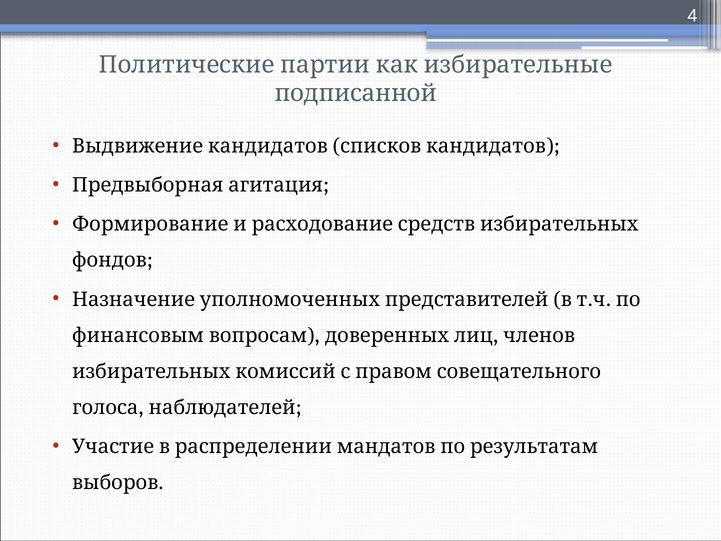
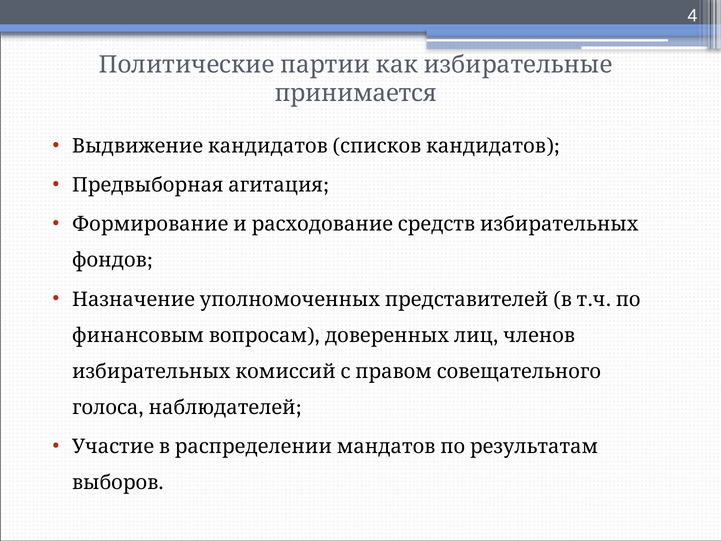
подписанной: подписанной -> принимается
